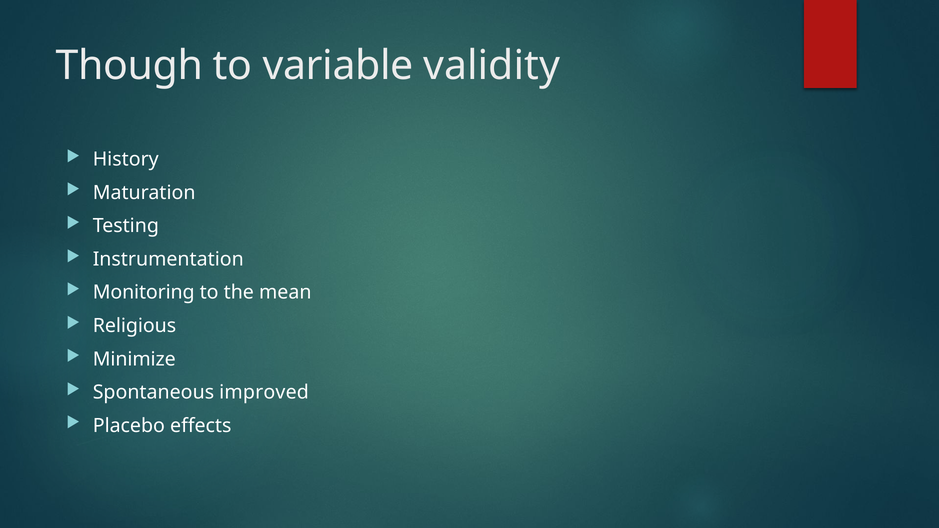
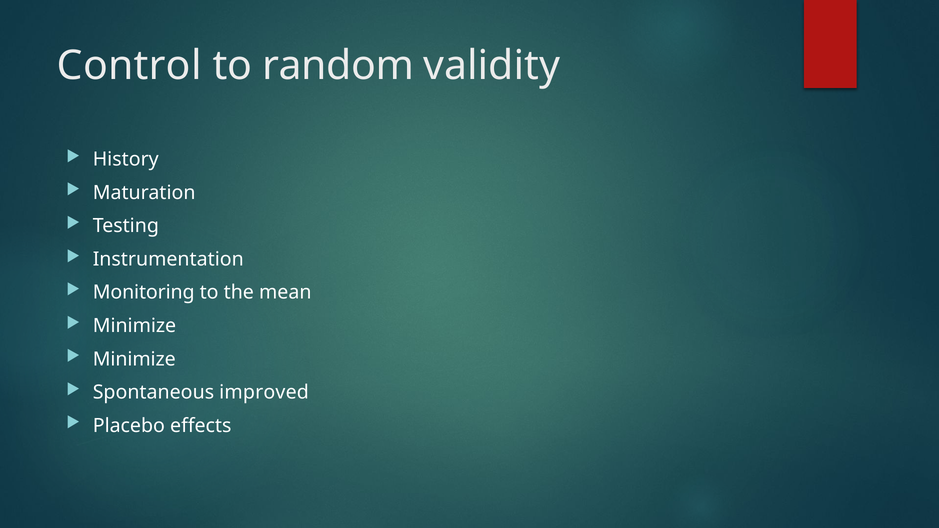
Though: Though -> Control
variable: variable -> random
Religious at (134, 326): Religious -> Minimize
